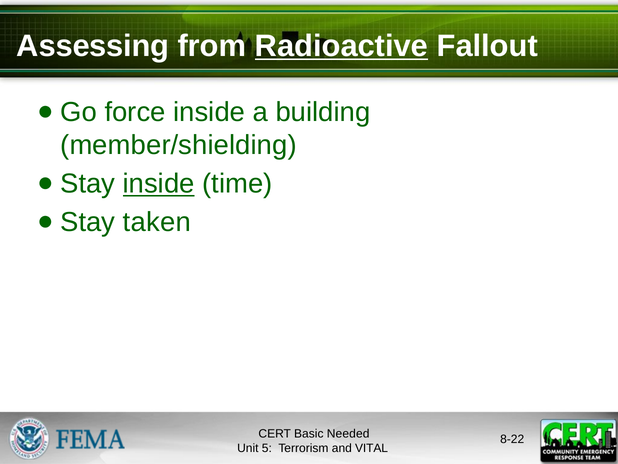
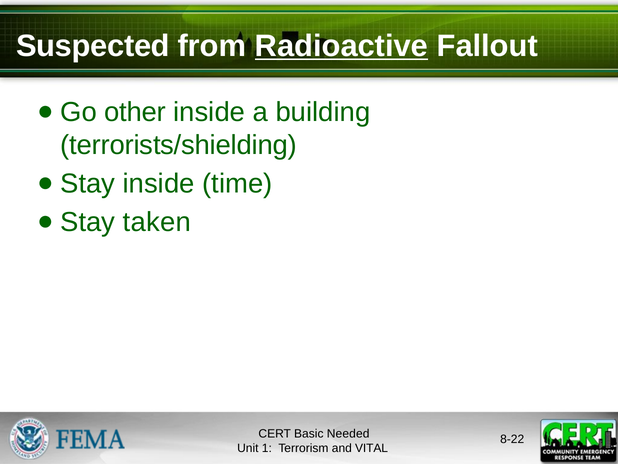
Assessing: Assessing -> Suspected
force: force -> other
member/shielding: member/shielding -> terrorists/shielding
inside at (159, 184) underline: present -> none
5: 5 -> 1
